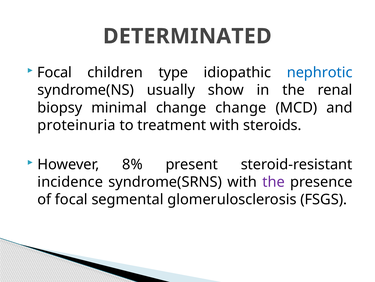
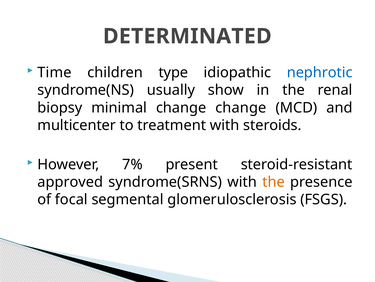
Focal at (55, 72): Focal -> Time
proteinuria: proteinuria -> multicenter
8%: 8% -> 7%
incidence: incidence -> approved
the at (274, 182) colour: purple -> orange
